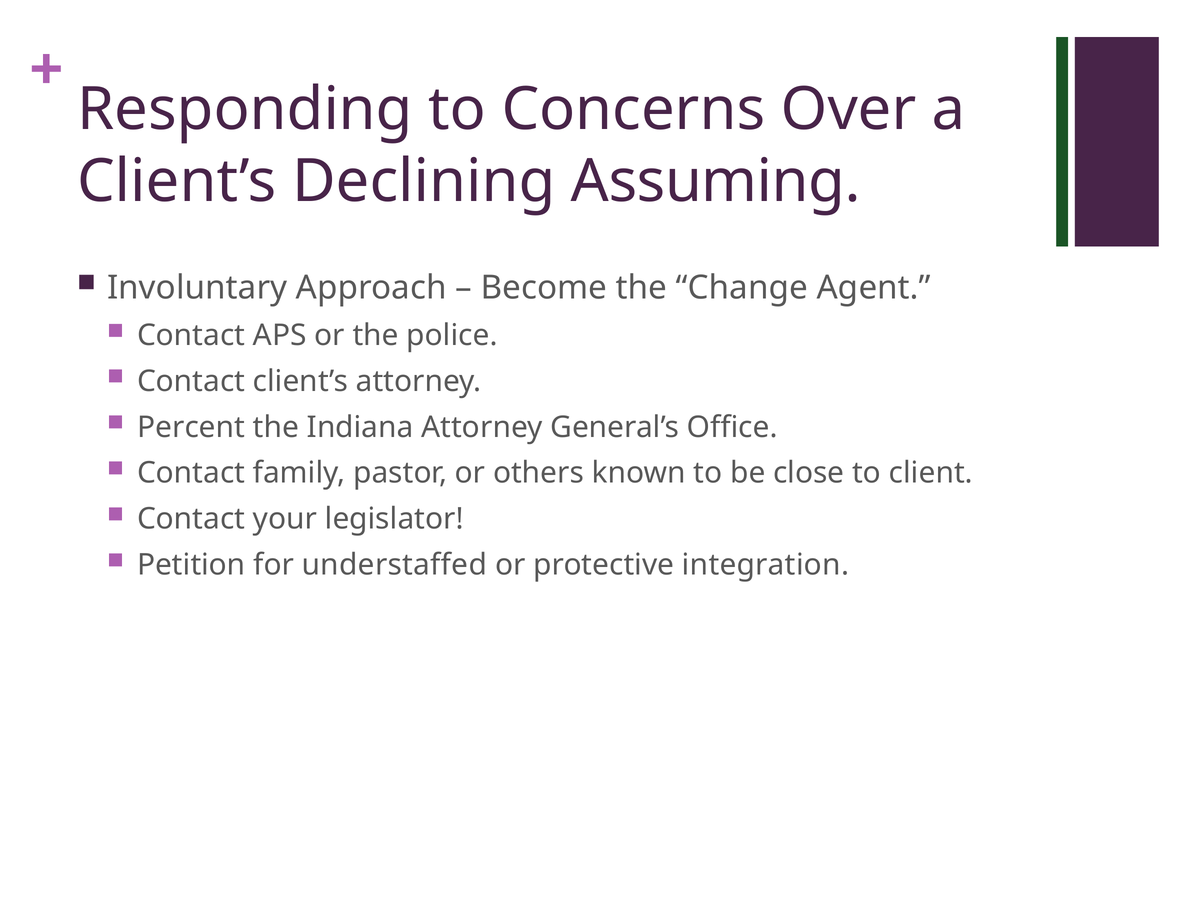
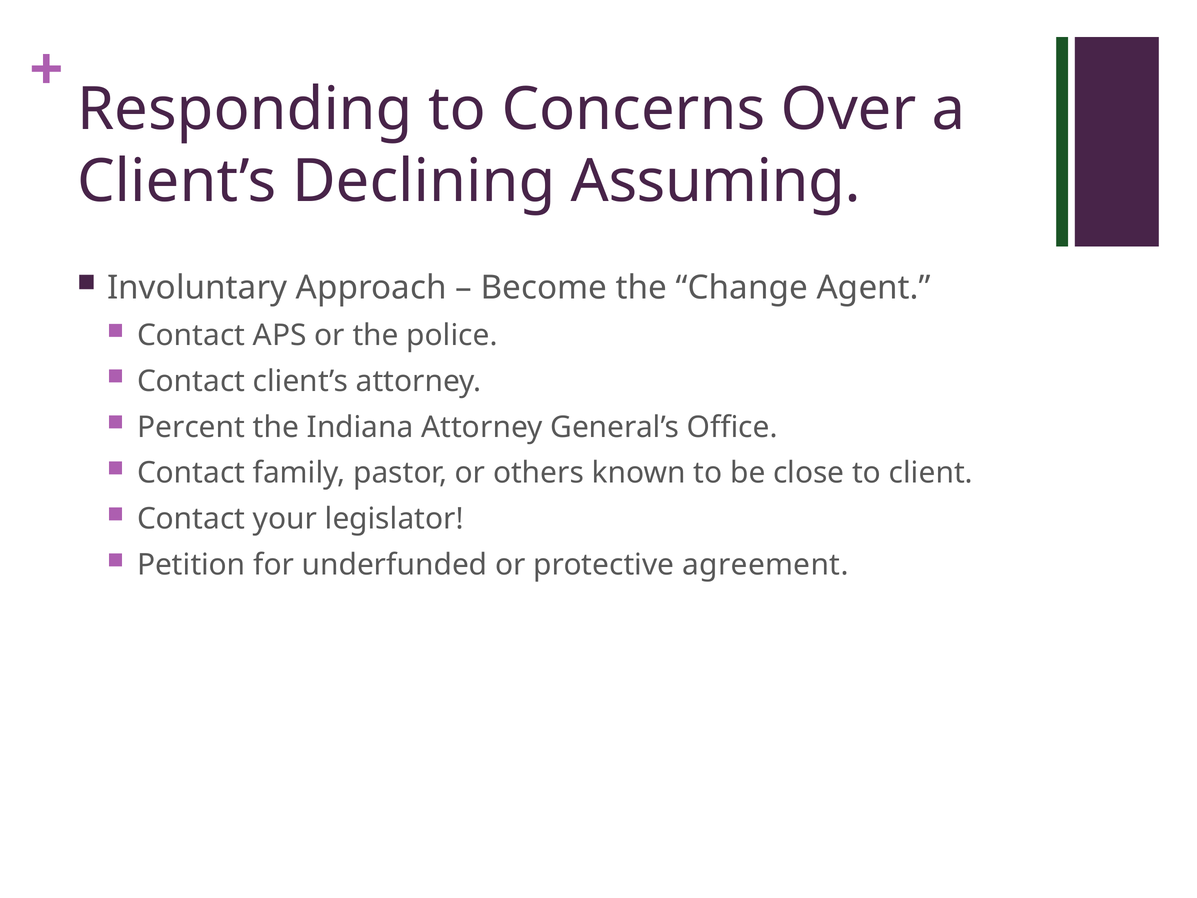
understaffed: understaffed -> underfunded
integration: integration -> agreement
